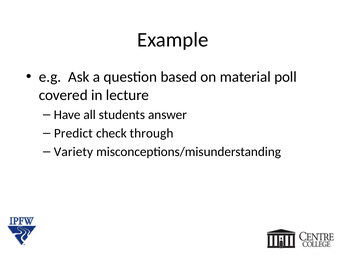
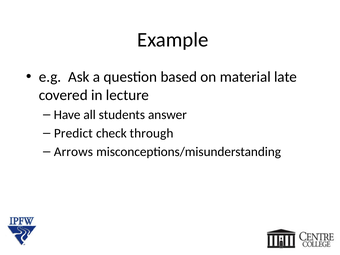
poll: poll -> late
Variety: Variety -> Arrows
